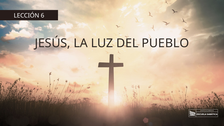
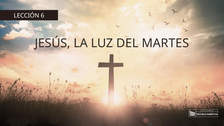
PUEBLO: PUEBLO -> MARTES
